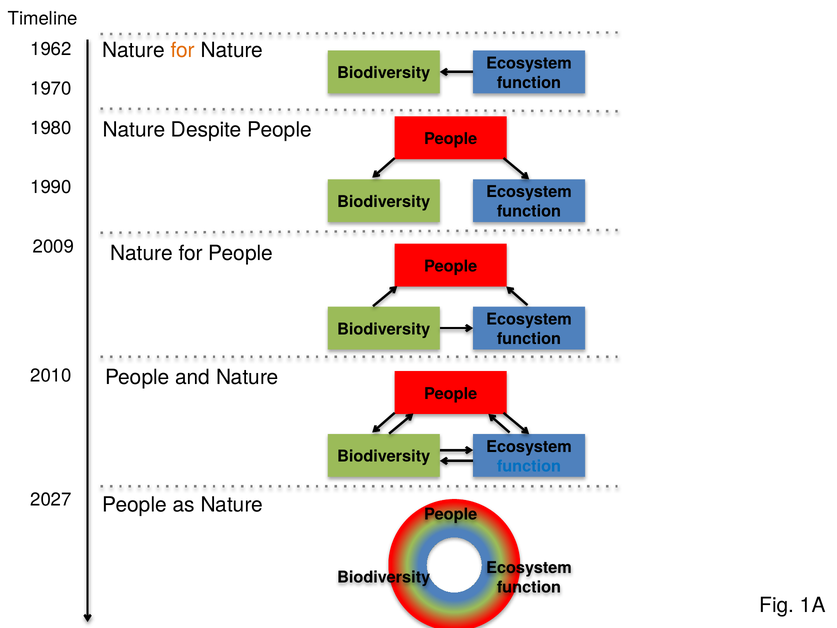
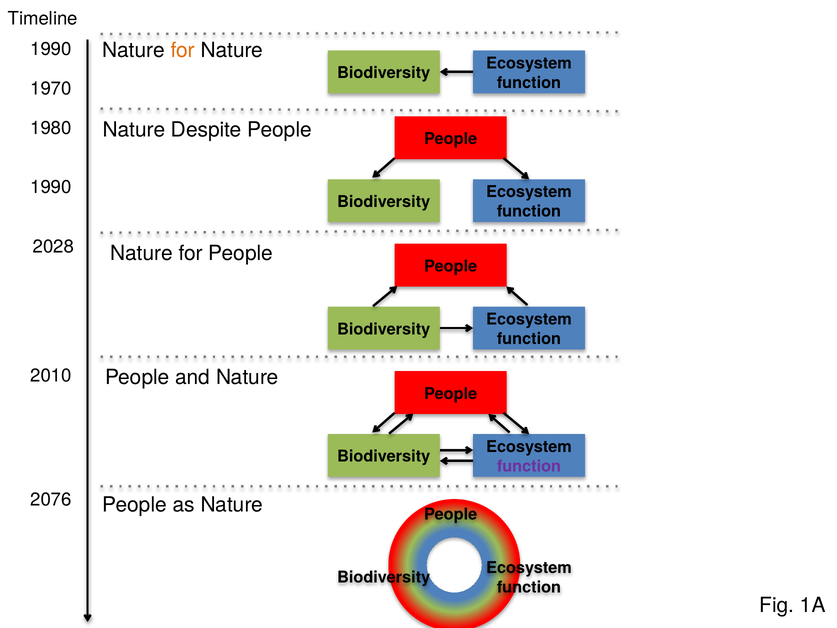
1962 at (51, 49): 1962 -> 1990
2009: 2009 -> 2028
function at (529, 466) colour: blue -> purple
2027: 2027 -> 2076
